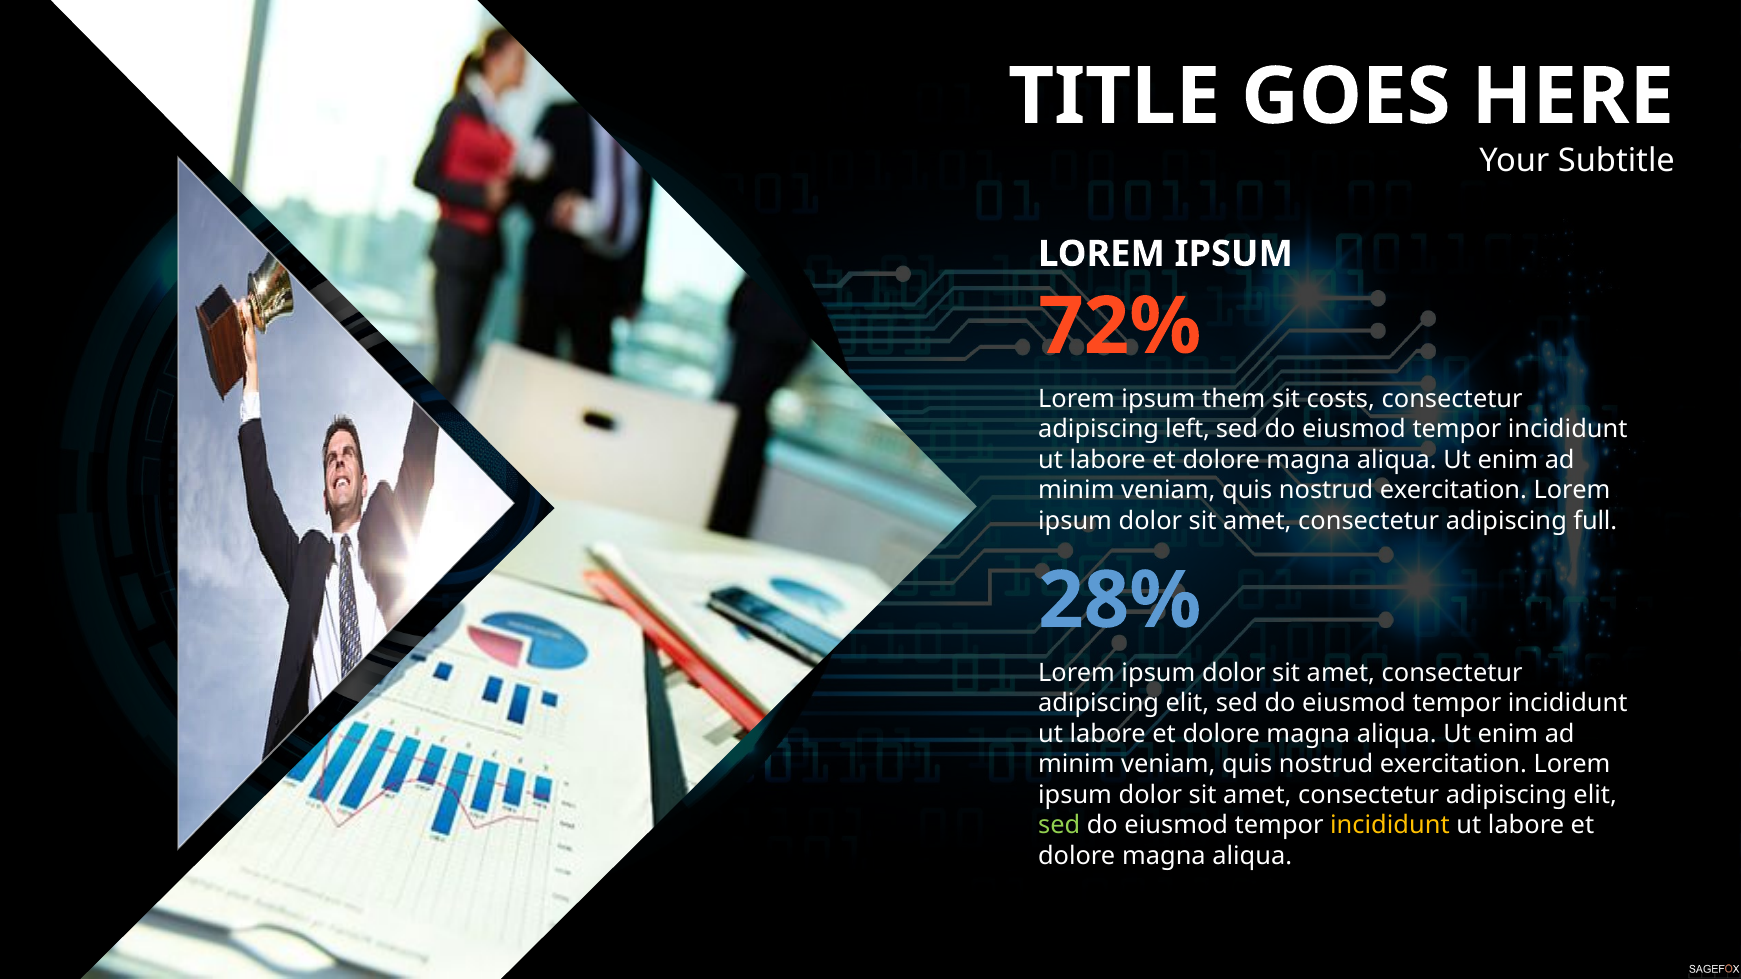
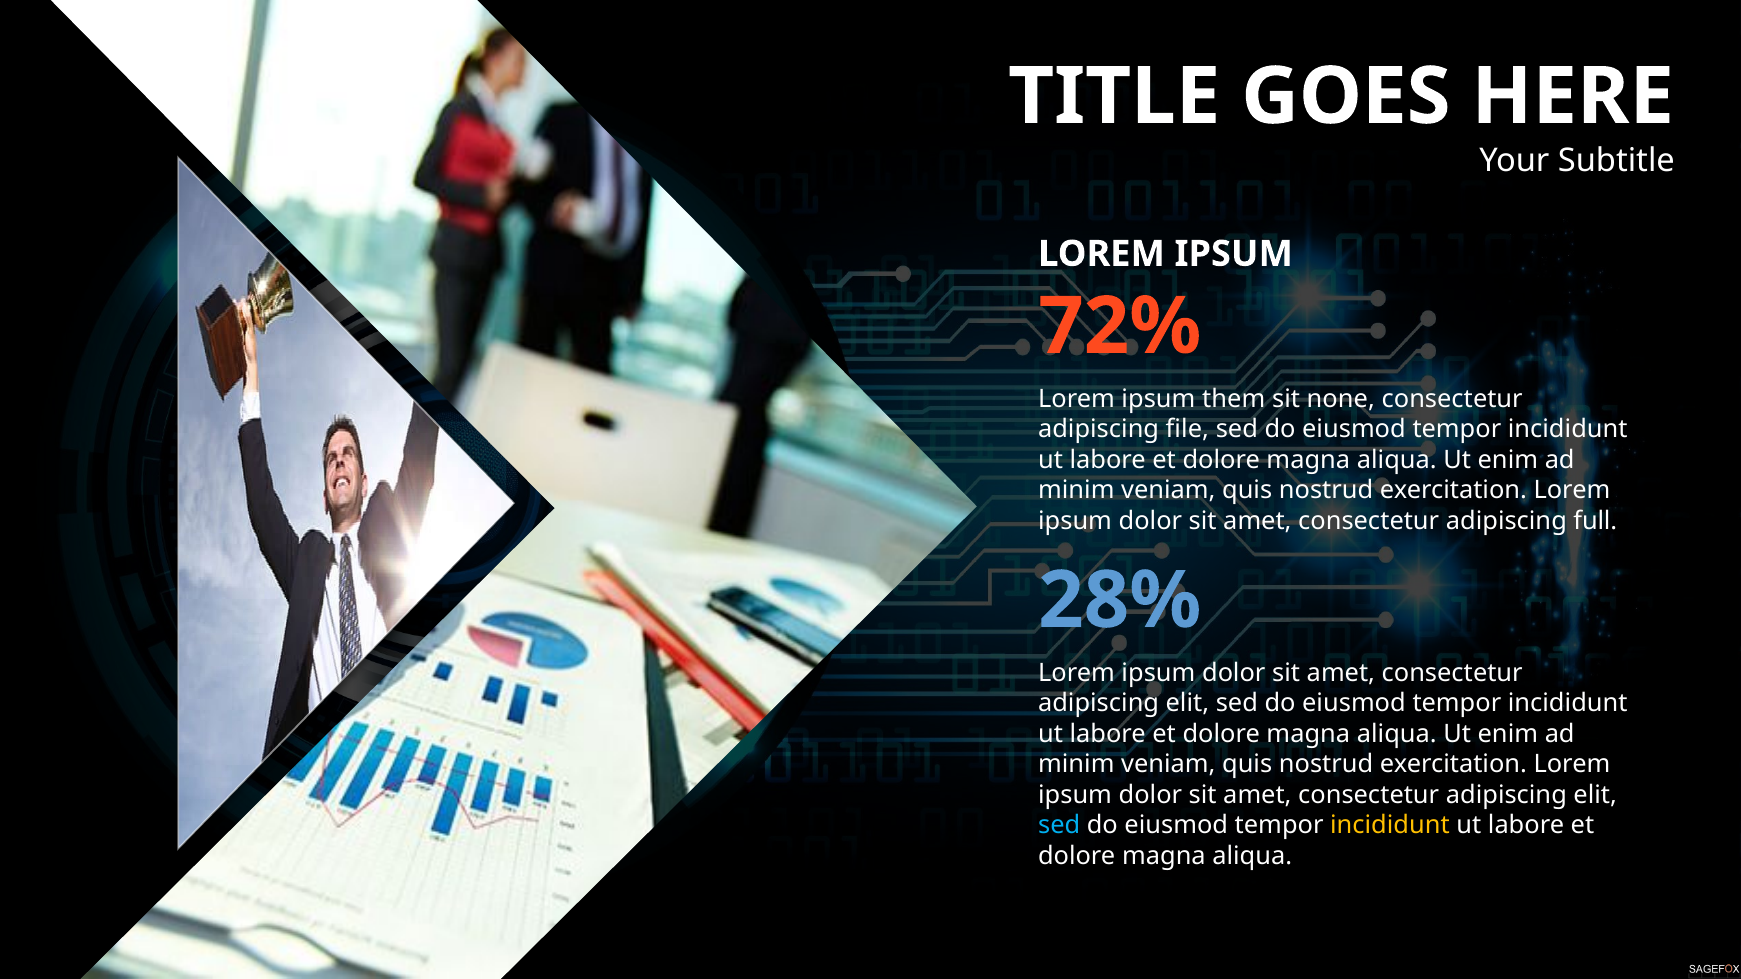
costs: costs -> none
left: left -> file
sed at (1059, 826) colour: light green -> light blue
